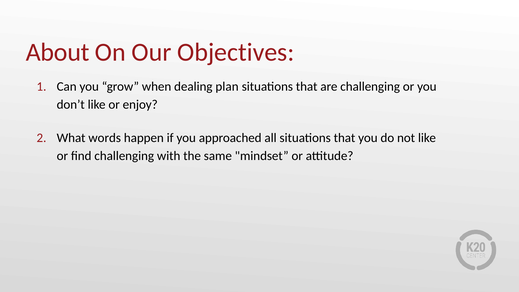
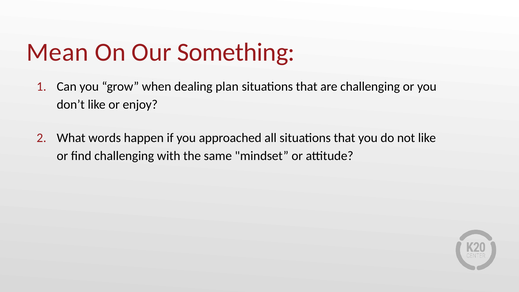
About: About -> Mean
Objectives: Objectives -> Something
